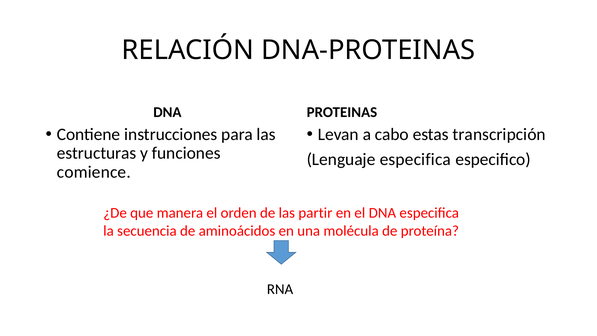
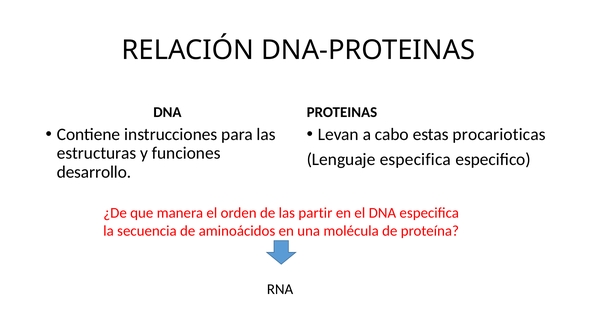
transcripción: transcripción -> procarioticas
comience: comience -> desarrollo
